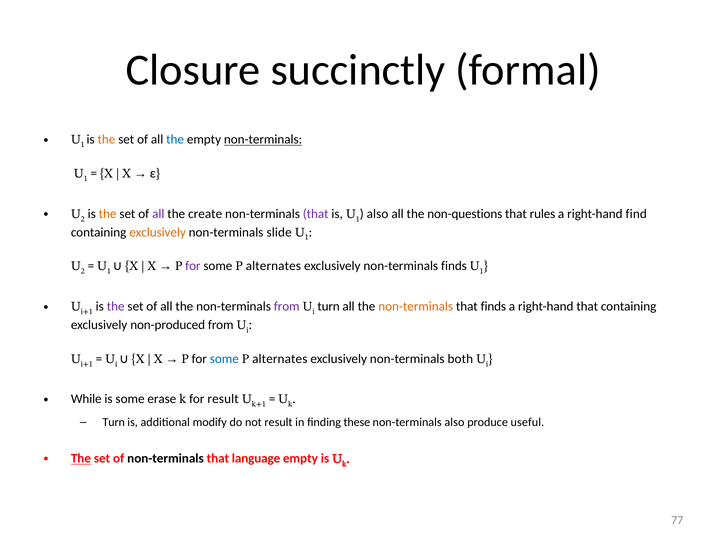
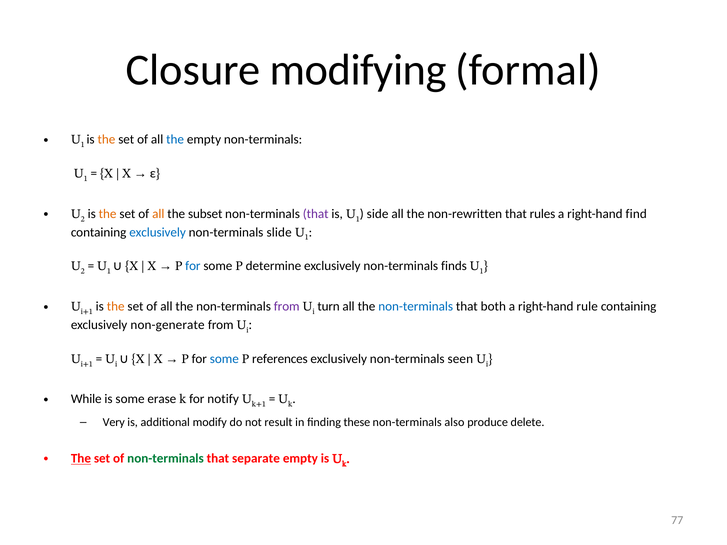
succinctly: succinctly -> modifying
non-terminals at (263, 140) underline: present -> none
all at (158, 214) colour: purple -> orange
create: create -> subset
also at (378, 214): also -> side
non-questions: non-questions -> non-rewritten
exclusively at (158, 232) colour: orange -> blue
for at (193, 266) colour: purple -> blue
alternates at (273, 266): alternates -> determine
the at (116, 307) colour: purple -> orange
non-terminals at (416, 307) colour: orange -> blue
that finds: finds -> both
right-hand that: that -> rule
non-produced: non-produced -> non-generate
alternates at (280, 359): alternates -> references
both: both -> seen
for result: result -> notify
Turn at (114, 423): Turn -> Very
useful: useful -> delete
non-terminals at (165, 459) colour: black -> green
language: language -> separate
